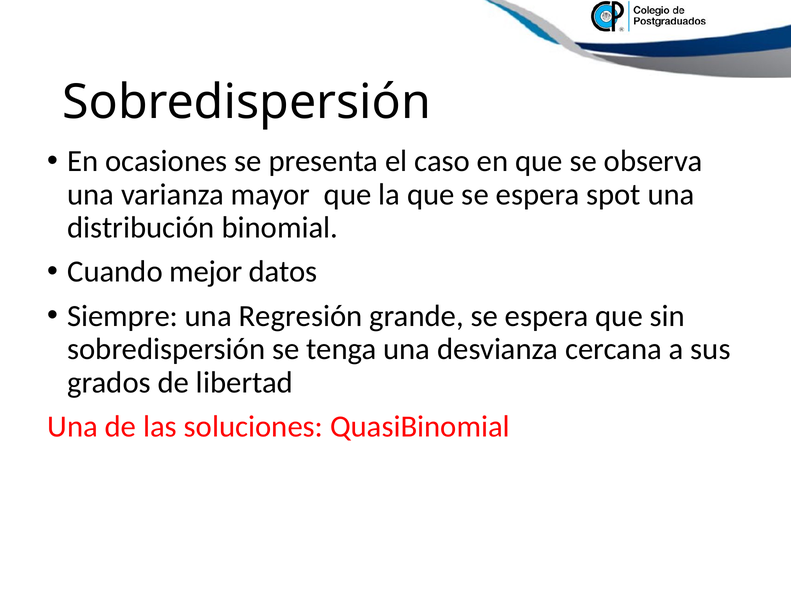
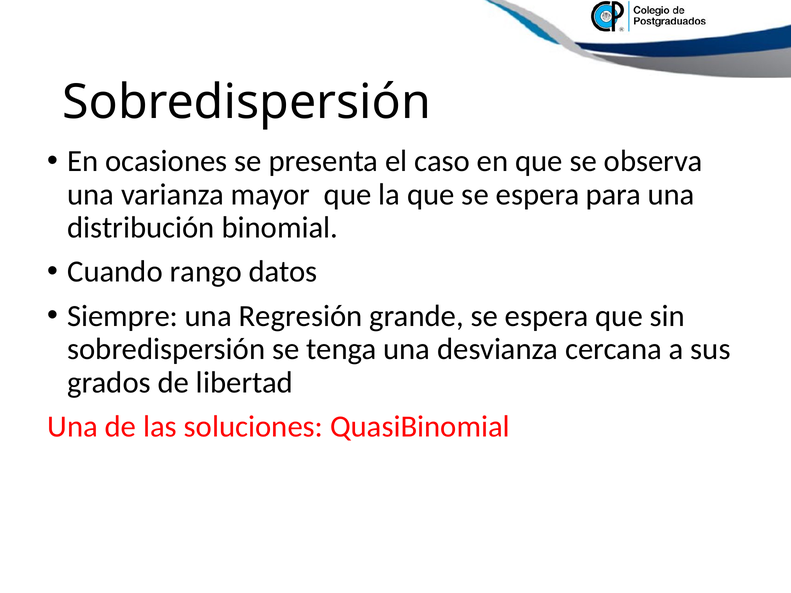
spot: spot -> para
mejor: mejor -> rango
